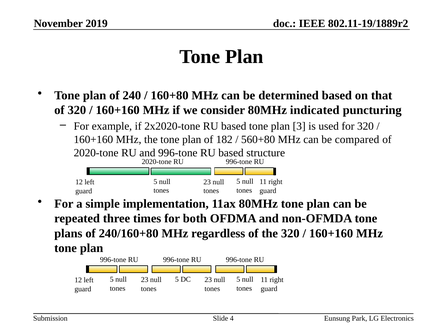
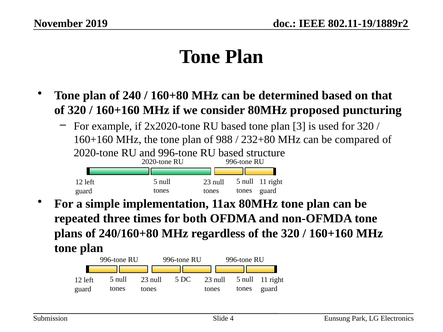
indicated: indicated -> proposed
182: 182 -> 988
560+80: 560+80 -> 232+80
